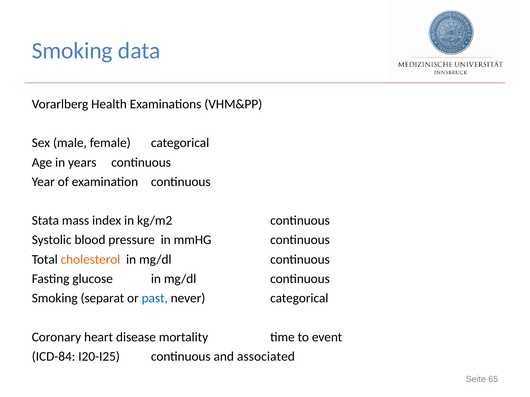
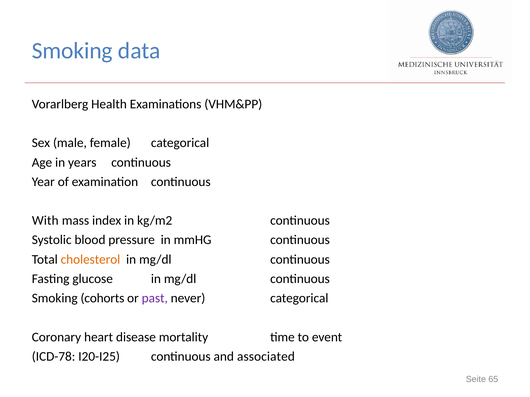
Stata: Stata -> With
separat: separat -> cohorts
past colour: blue -> purple
ICD-84: ICD-84 -> ICD-78
